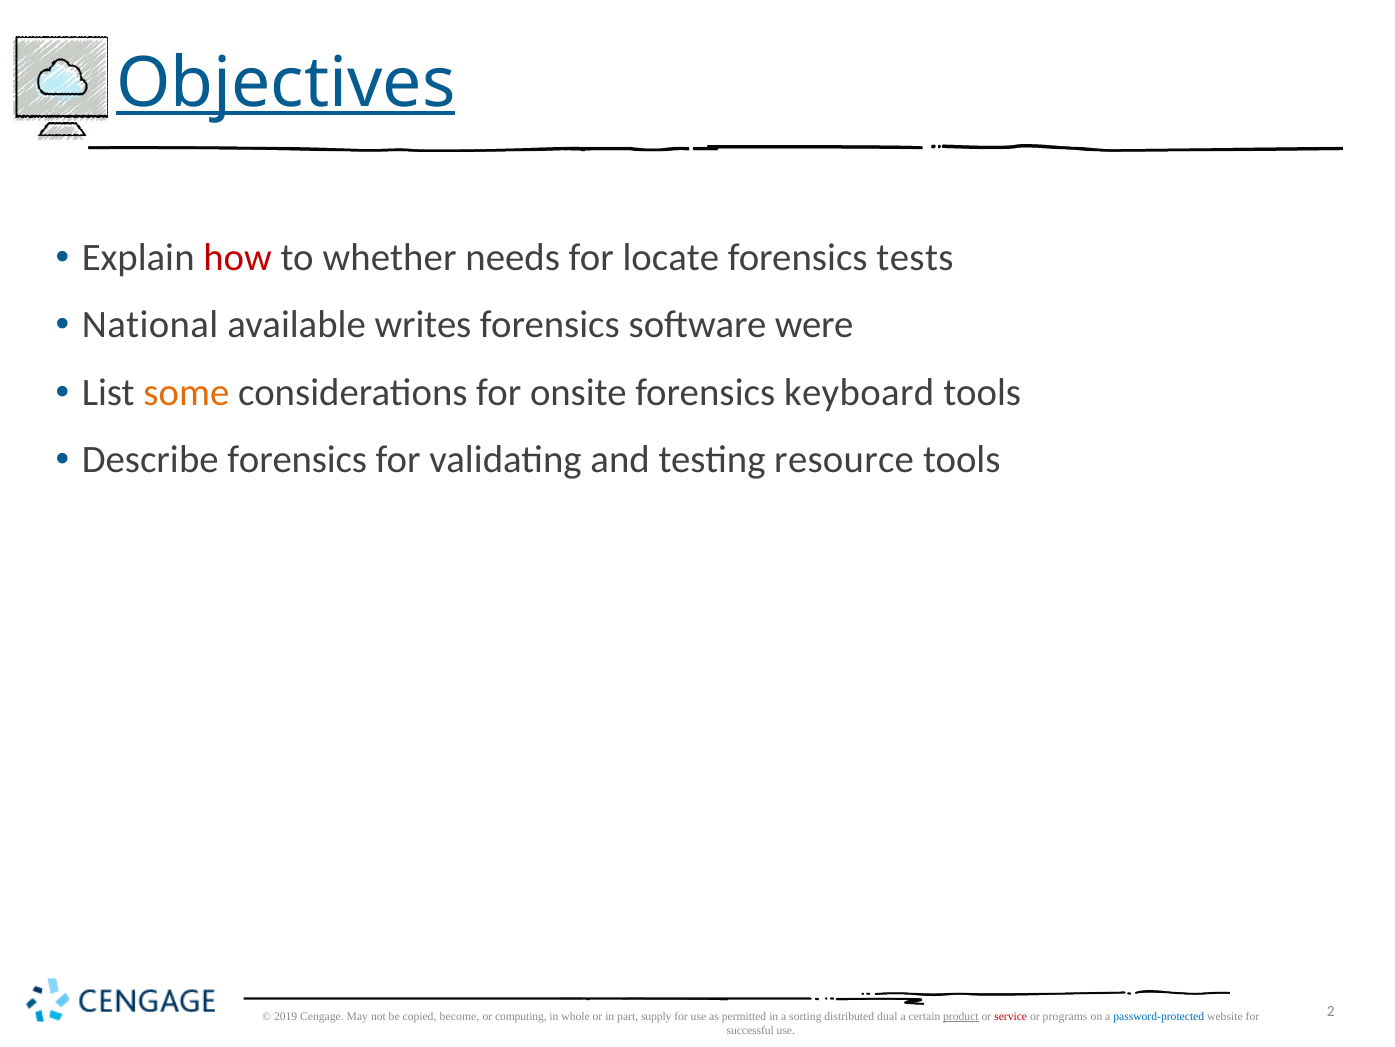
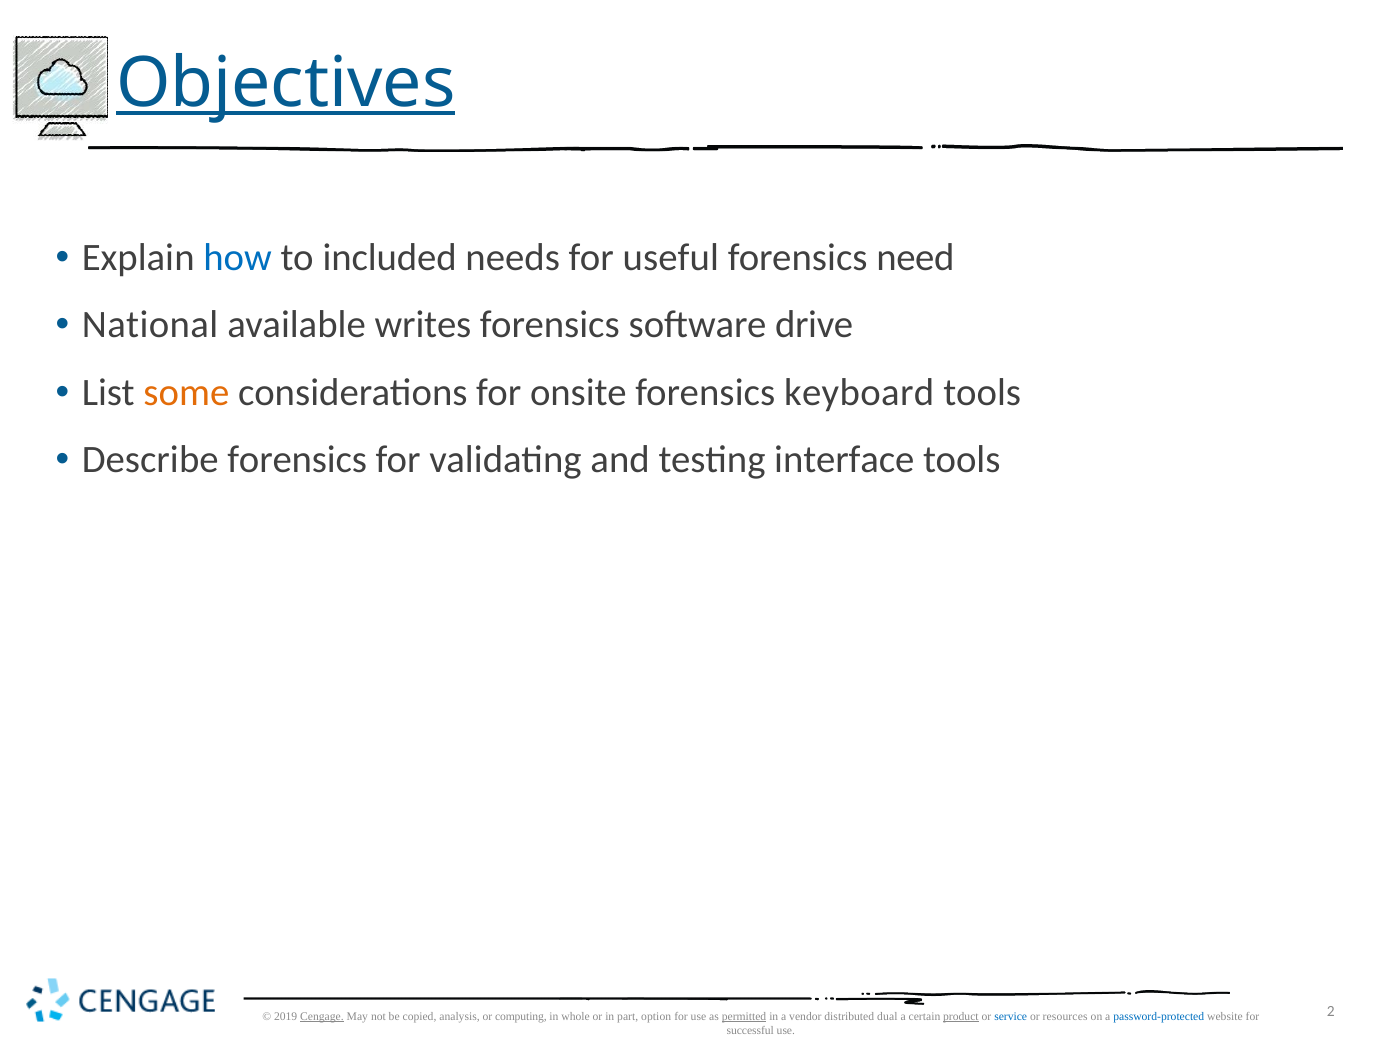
how colour: red -> blue
whether: whether -> included
locate: locate -> useful
tests: tests -> need
were: were -> drive
resource: resource -> interface
Cengage underline: none -> present
become: become -> analysis
supply: supply -> option
permitted underline: none -> present
sorting: sorting -> vendor
service colour: red -> blue
programs: programs -> resources
